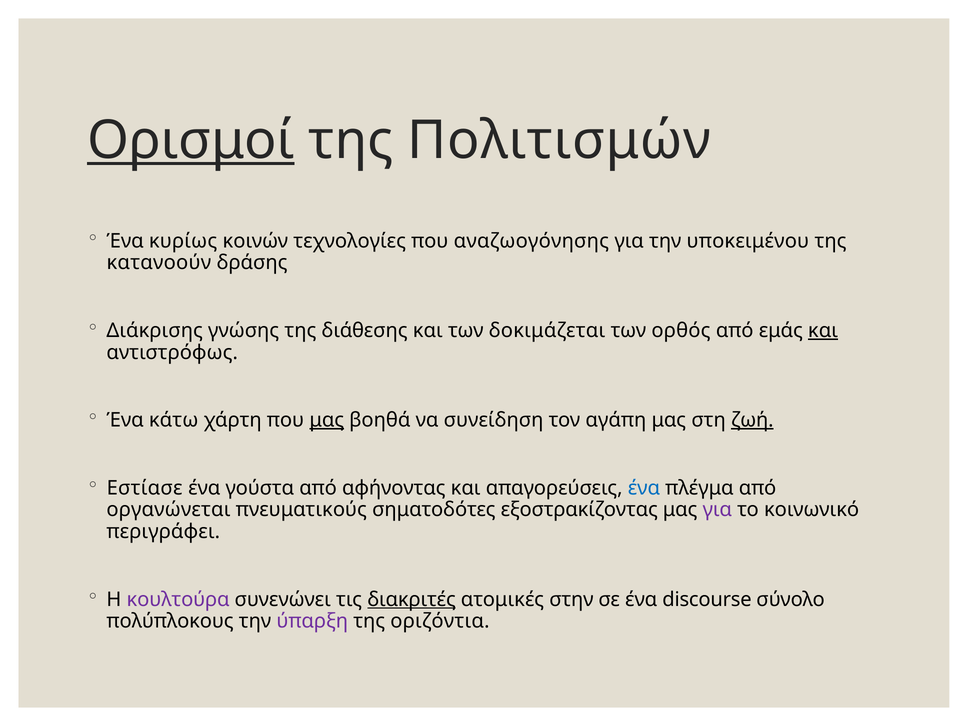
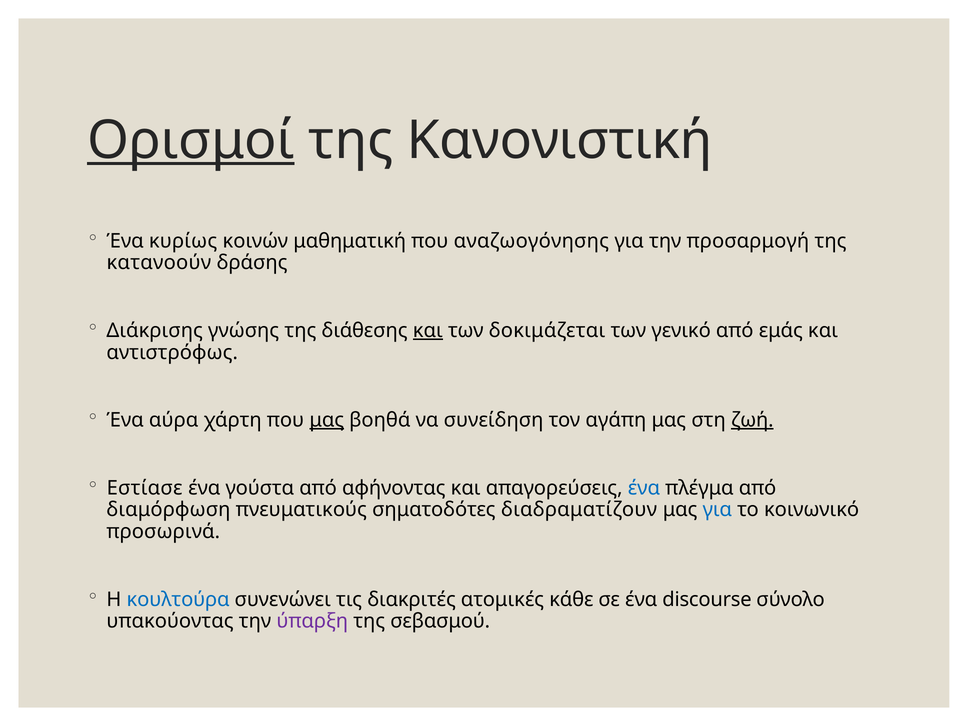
Πολιτισμών: Πολιτισμών -> Κανονιστική
τεχνολογίες: τεχνολογίες -> μαθηματική
υποκειμένου: υποκειμένου -> προσαρμογή
και at (428, 331) underline: none -> present
ορθός: ορθός -> γενικό
και at (823, 331) underline: present -> none
κάτω: κάτω -> αύρα
οργανώνεται: οργανώνεται -> διαμόρφωση
εξοστρακίζοντας: εξοστρακίζοντας -> διαδραματίζουν
για at (717, 510) colour: purple -> blue
περιγράφει: περιγράφει -> προσωρινά
κουλτούρα colour: purple -> blue
διακριτές underline: present -> none
στην: στην -> κάθε
πολύπλοκους: πολύπλοκους -> υπακούοντας
οριζόντια: οριζόντια -> σεβασμού
